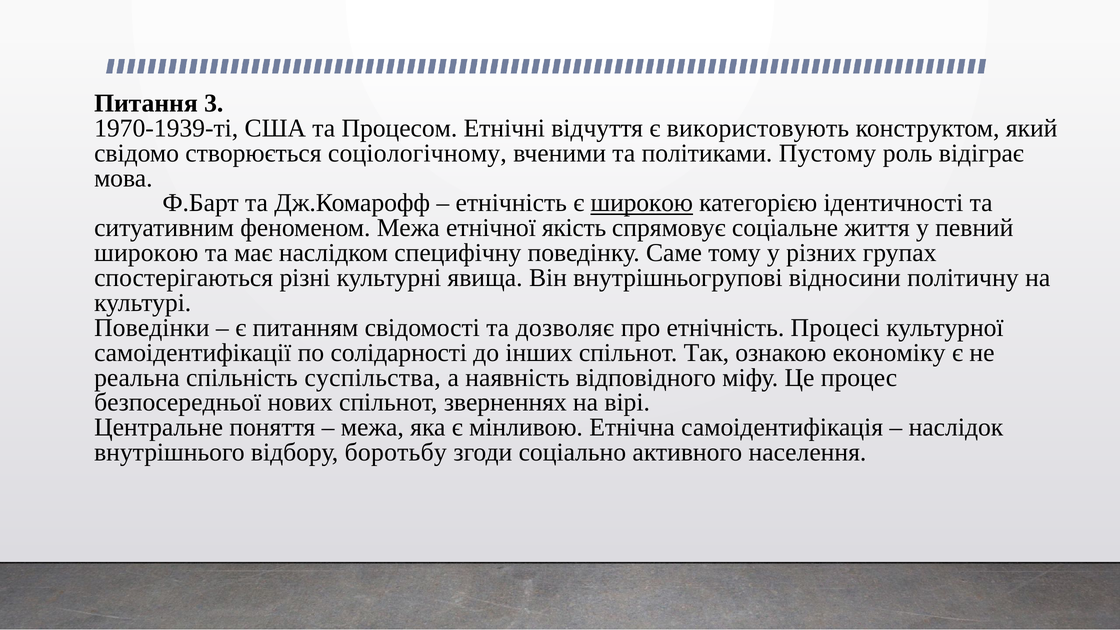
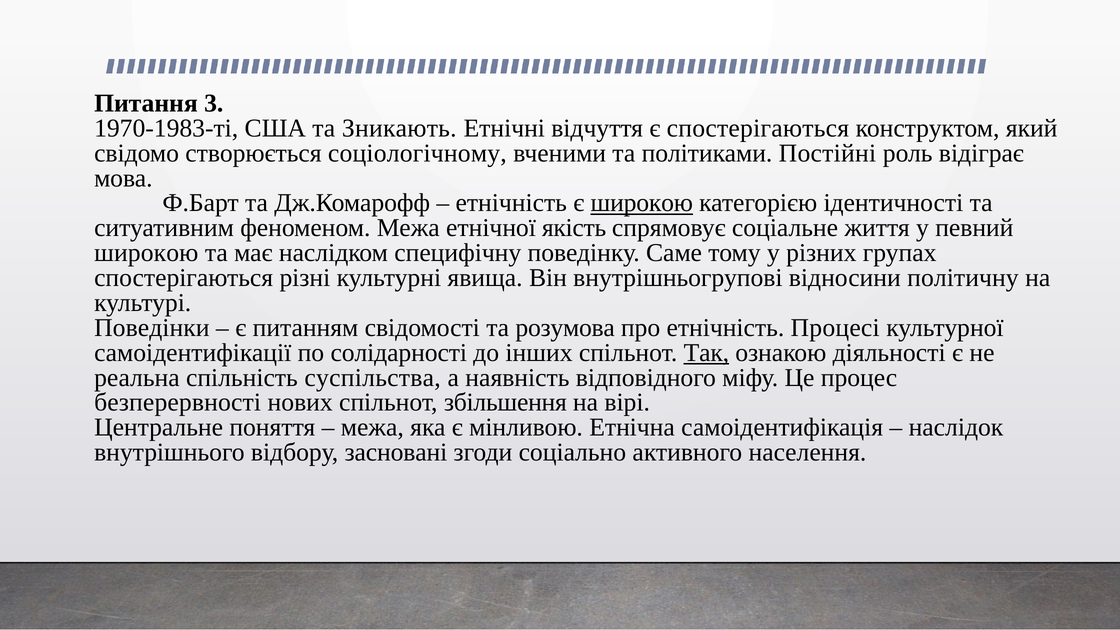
1970-1939-ті: 1970-1939-ті -> 1970-1983-ті
Процесом: Процесом -> Зникають
є використовують: використовують -> спостерігаються
Пустому: Пустому -> Постійні
дозволяє: дозволяє -> розумова
Так underline: none -> present
економіку: економіку -> діяльності
безпосередньої: безпосередньої -> безперервності
зверненнях: зверненнях -> збільшення
боротьбу: боротьбу -> засновані
